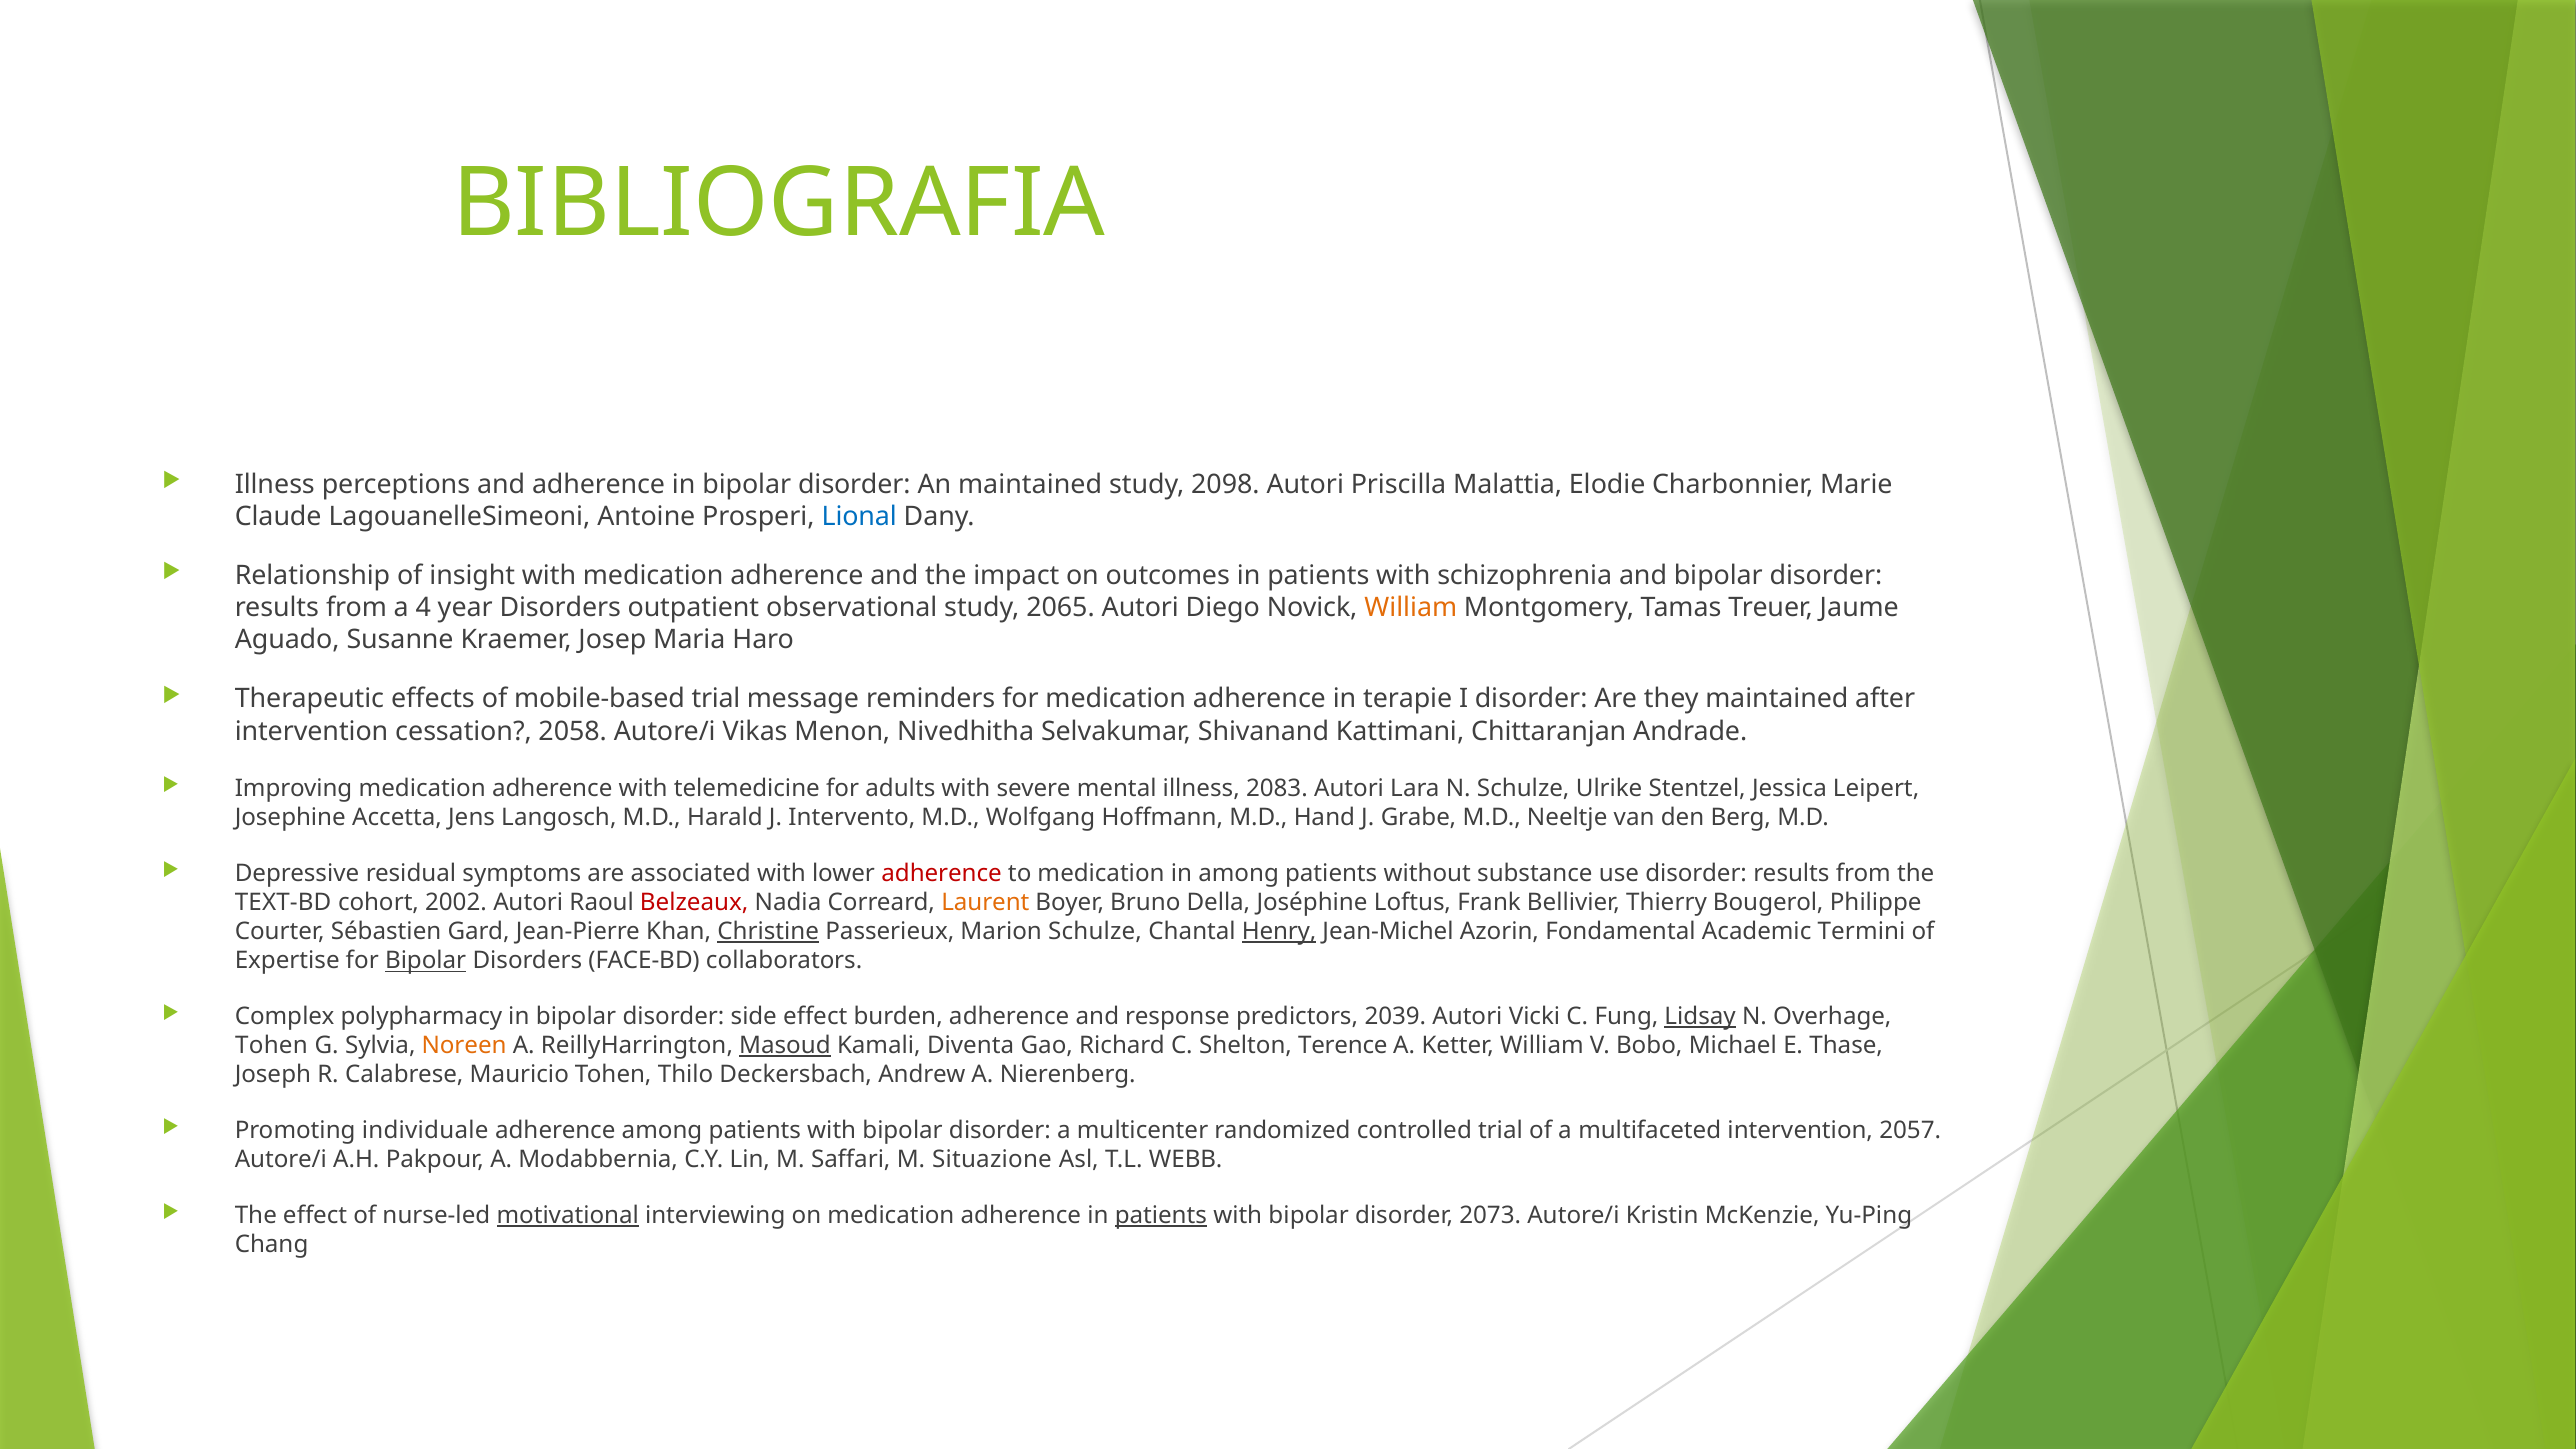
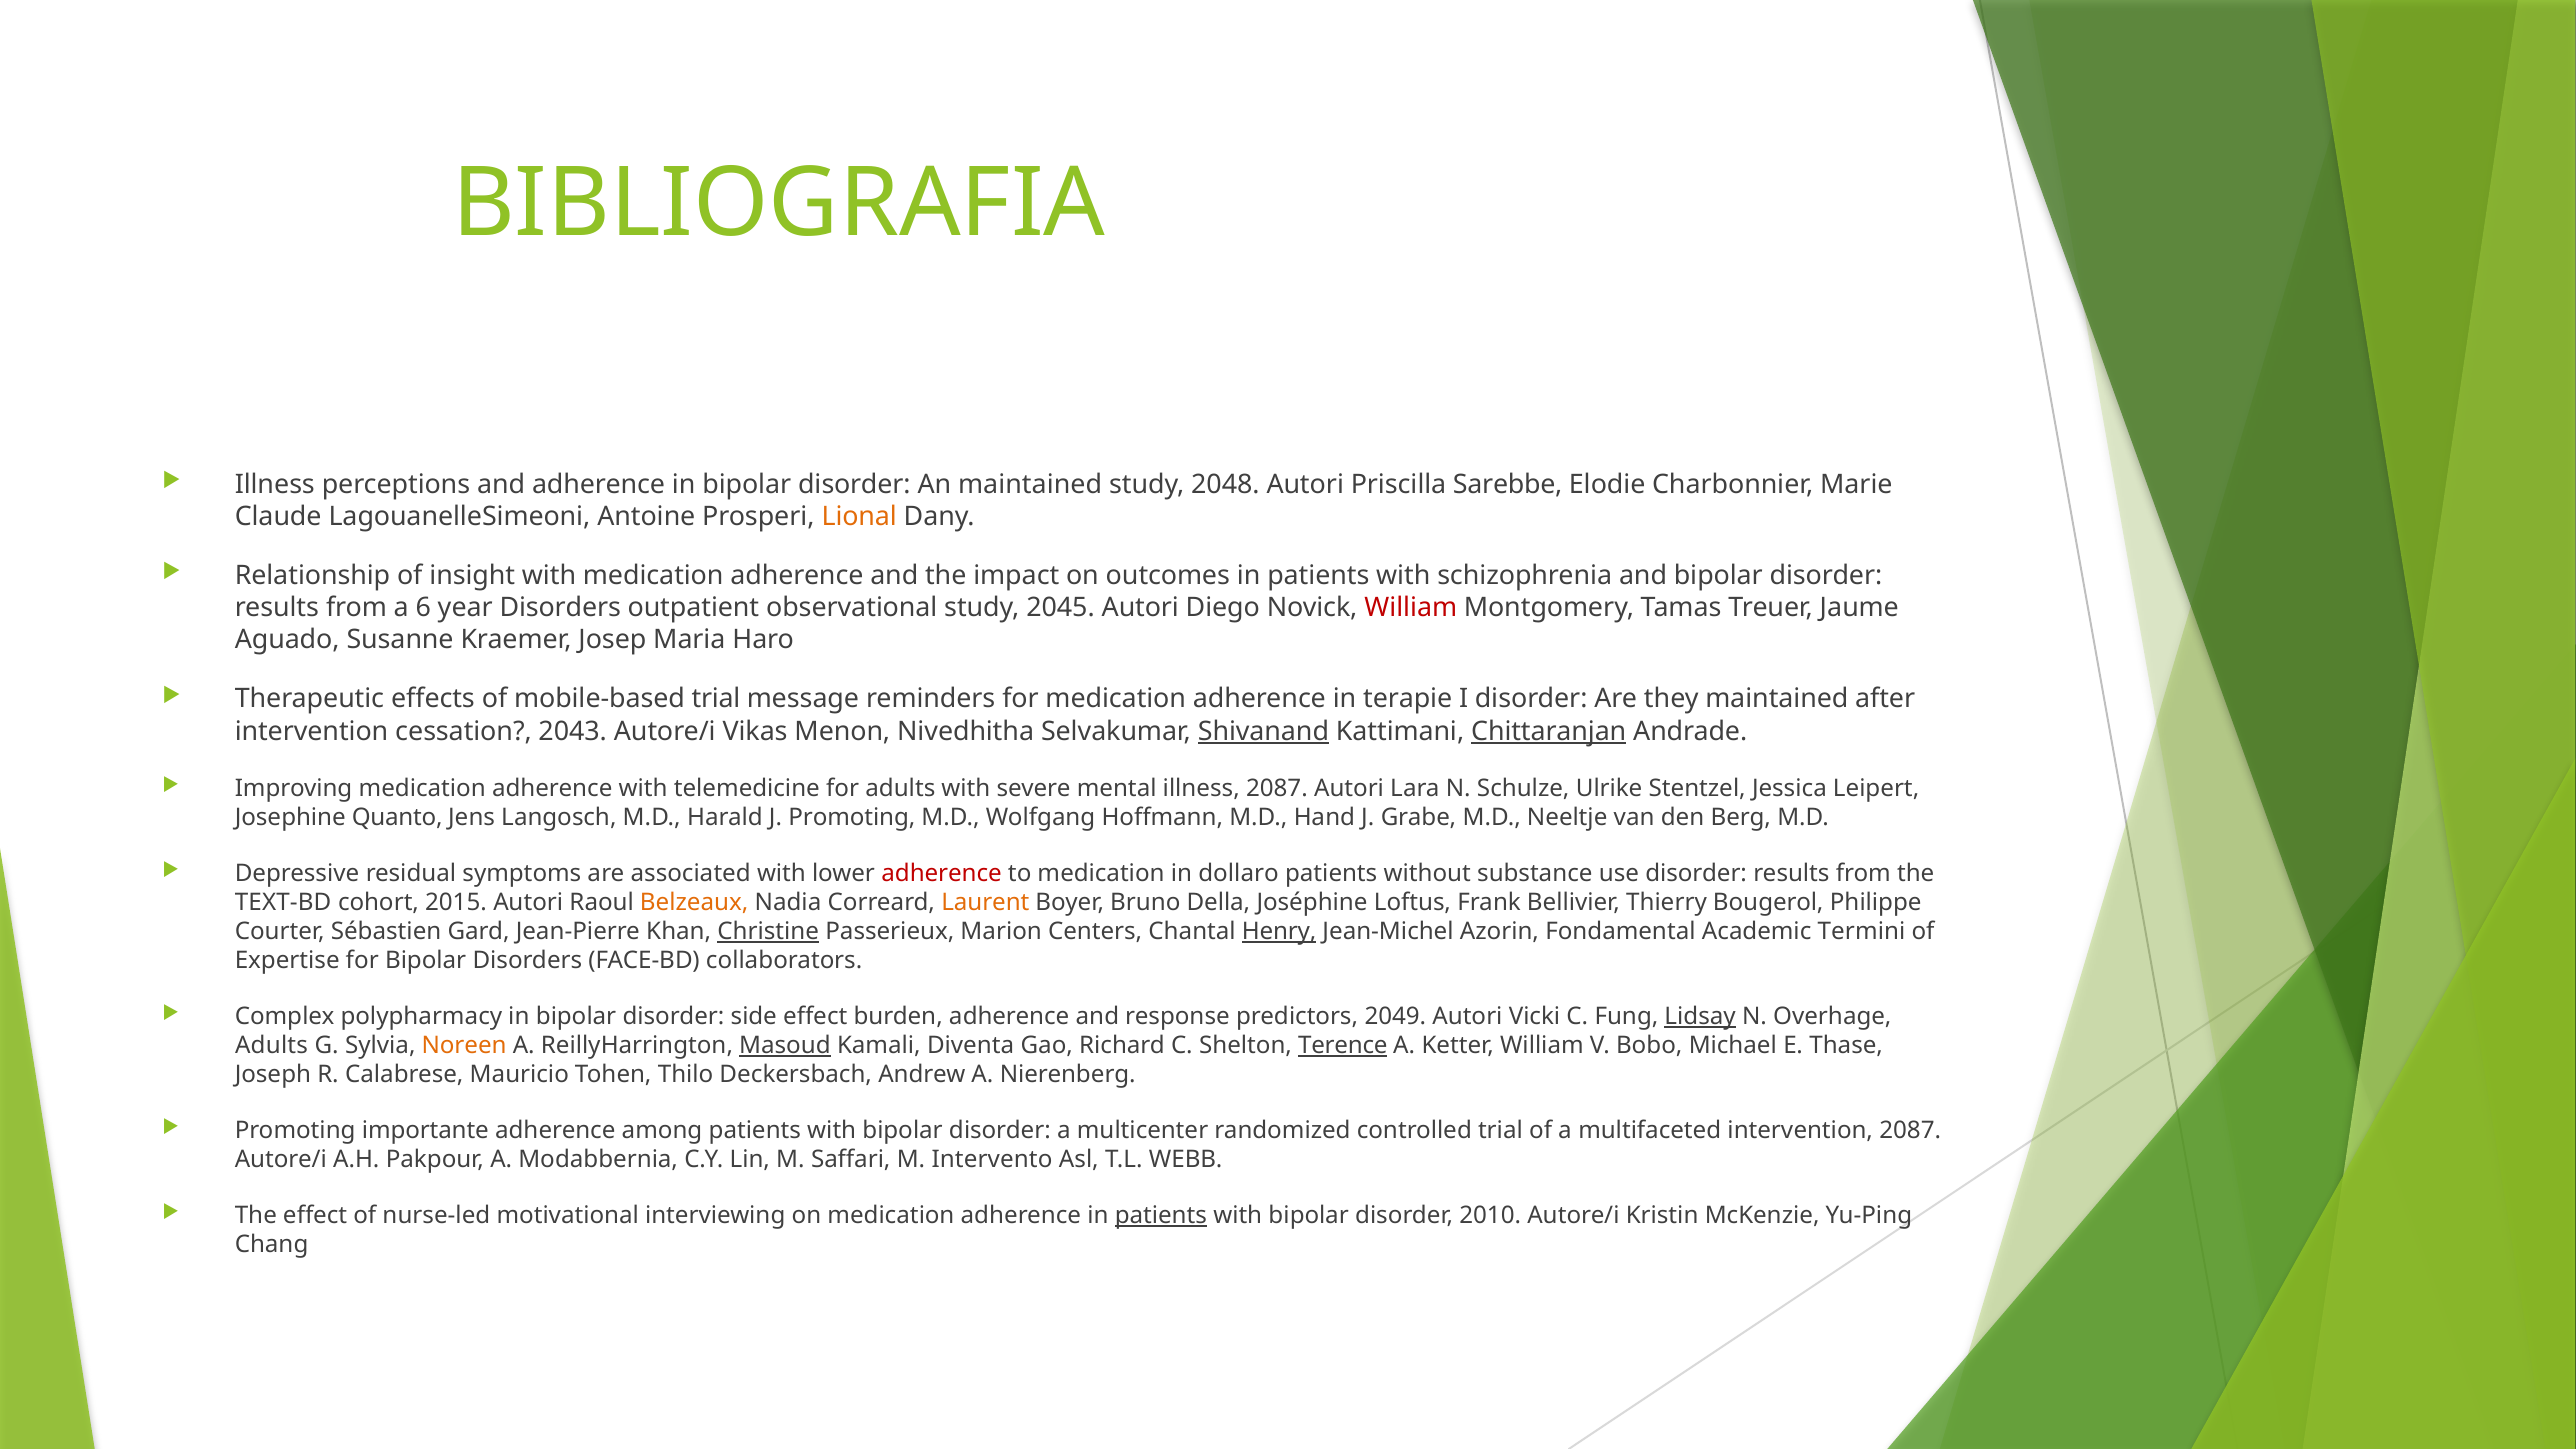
2098: 2098 -> 2048
Malattia: Malattia -> Sarebbe
Lional colour: blue -> orange
4: 4 -> 6
2065: 2065 -> 2045
William at (1411, 608) colour: orange -> red
2058: 2058 -> 2043
Shivanand underline: none -> present
Chittaranjan underline: none -> present
illness 2083: 2083 -> 2087
Accetta: Accetta -> Quanto
J Intervento: Intervento -> Promoting
in among: among -> dollaro
2002: 2002 -> 2015
Belzeaux colour: red -> orange
Marion Schulze: Schulze -> Centers
Bipolar at (426, 961) underline: present -> none
2039: 2039 -> 2049
Tohen at (272, 1046): Tohen -> Adults
Terence underline: none -> present
individuale: individuale -> importante
intervention 2057: 2057 -> 2087
Situazione: Situazione -> Intervento
motivational underline: present -> none
2073: 2073 -> 2010
